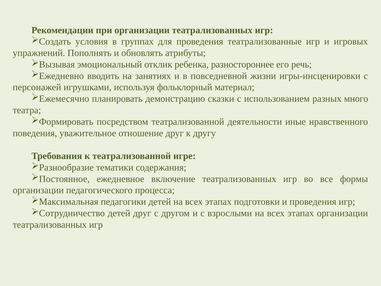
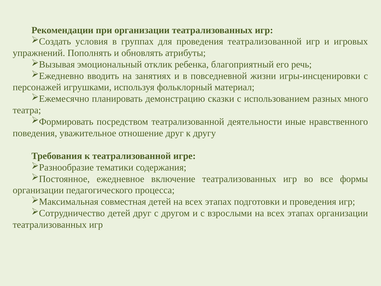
проведения театрализованные: театрализованные -> театрализованной
разностороннее: разностороннее -> благоприятный
педагогики: педагогики -> совместная
